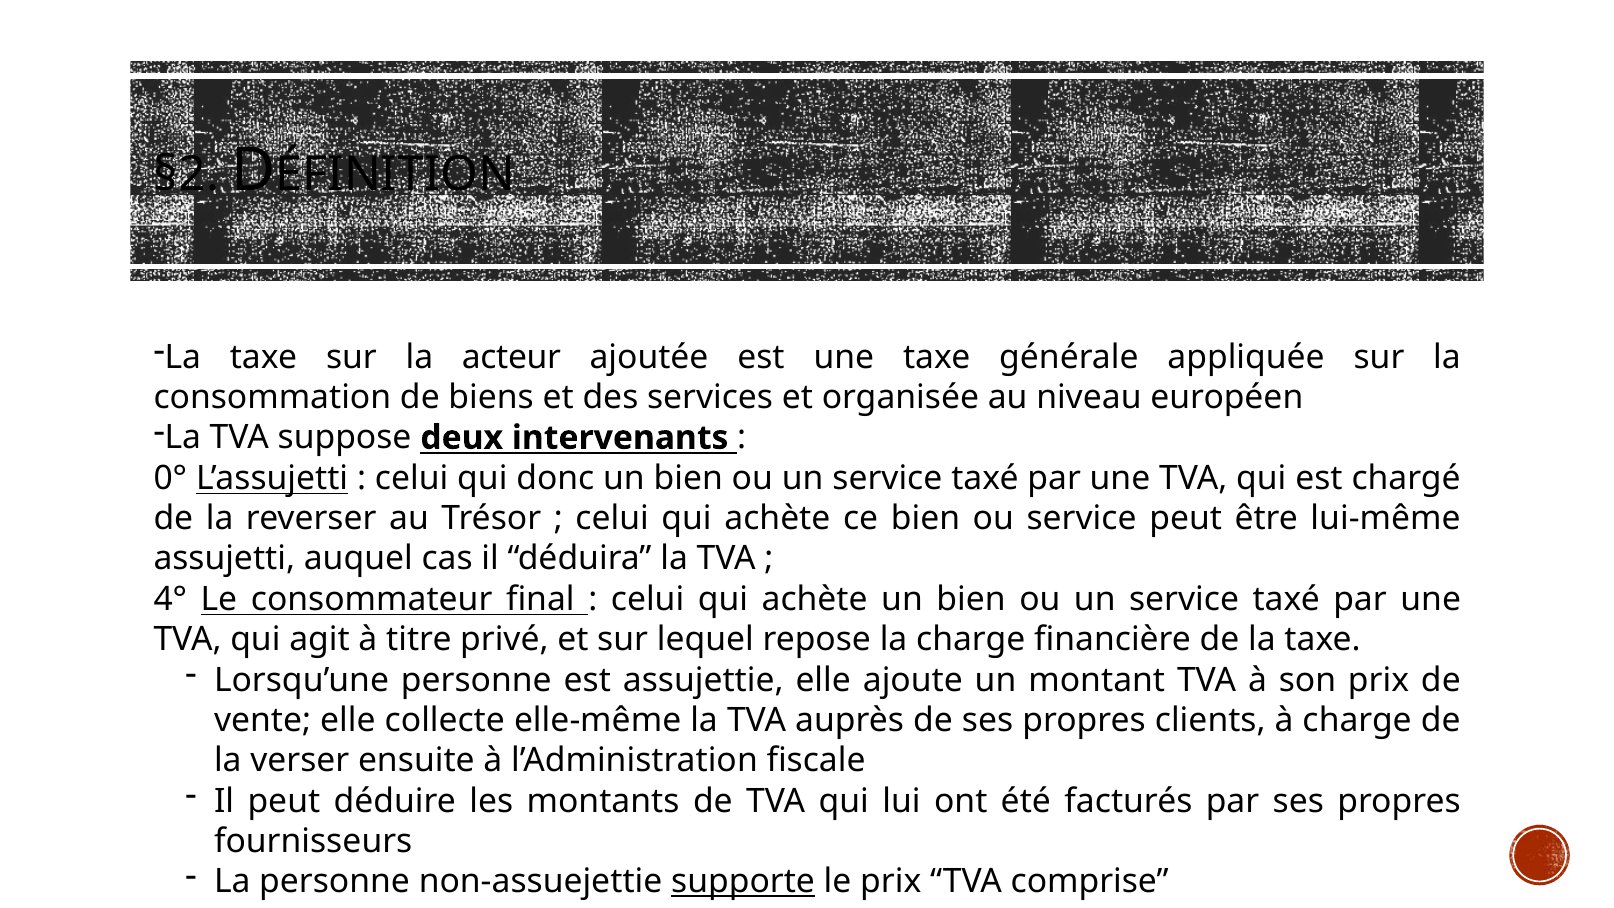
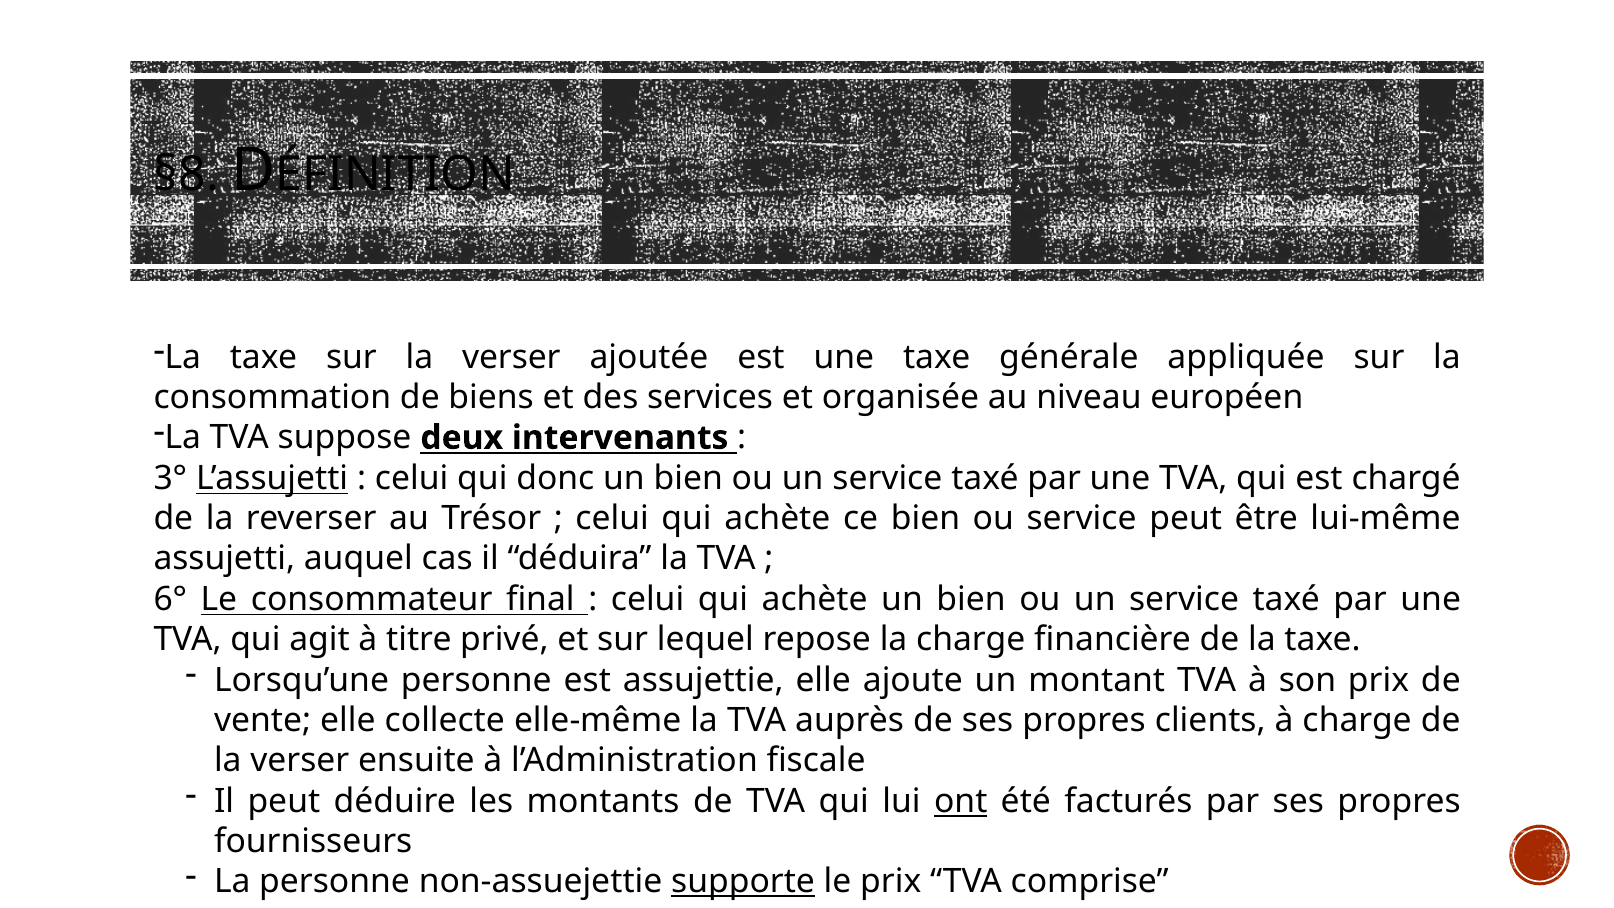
§2: §2 -> §8
sur la acteur: acteur -> verser
0°: 0° -> 3°
4°: 4° -> 6°
ont underline: none -> present
